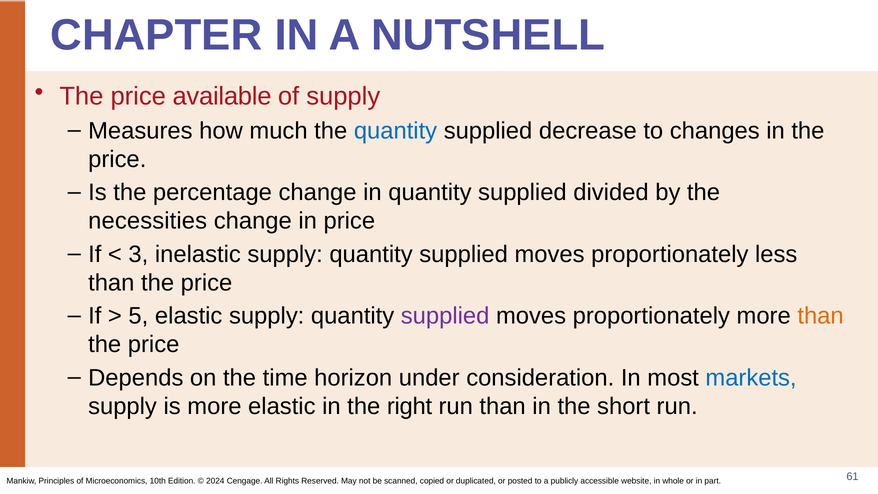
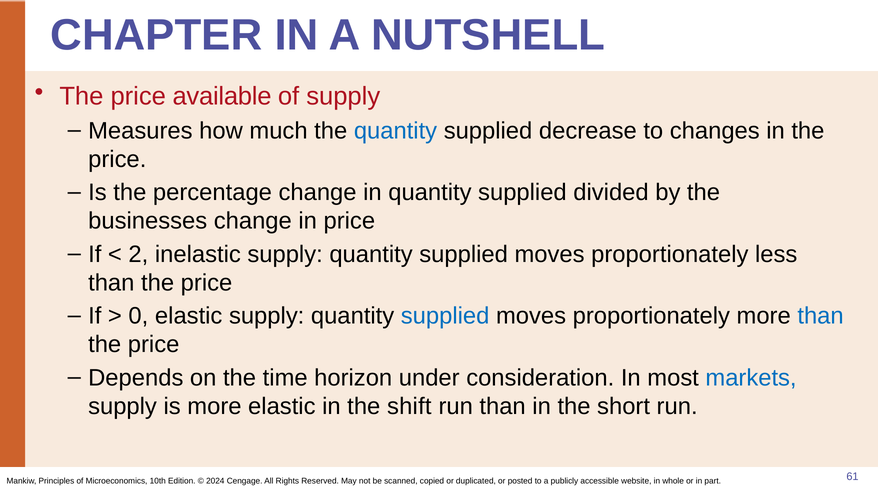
necessities: necessities -> businesses
3: 3 -> 2
5: 5 -> 0
supplied at (445, 316) colour: purple -> blue
than at (821, 316) colour: orange -> blue
right: right -> shift
